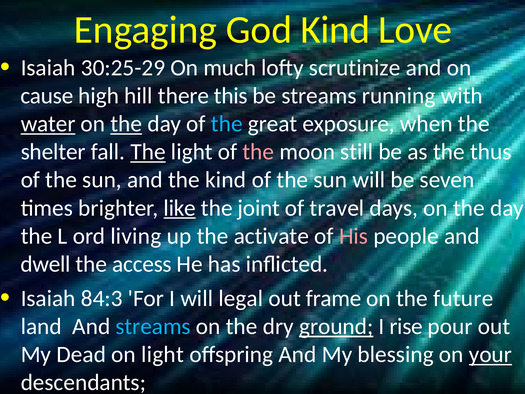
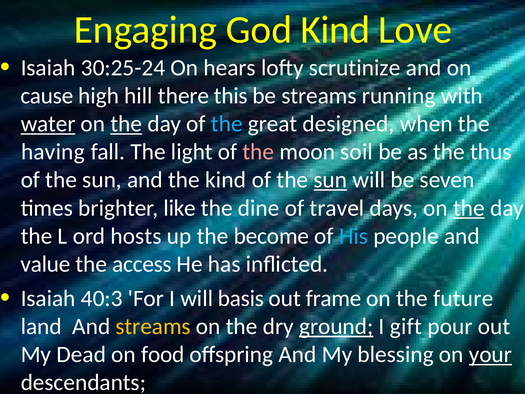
30:25-29: 30:25-29 -> 30:25-24
much: much -> hears
exposure: exposure -> designed
shelter: shelter -> having
The at (148, 152) underline: present -> none
still: still -> soil
sun at (330, 180) underline: none -> present
like underline: present -> none
joint: joint -> dine
the at (469, 208) underline: none -> present
living: living -> hosts
activate: activate -> become
His colour: pink -> light blue
dwell: dwell -> value
84:3: 84:3 -> 40:3
legal: legal -> basis
streams at (153, 326) colour: light blue -> yellow
rise: rise -> gift
on light: light -> food
